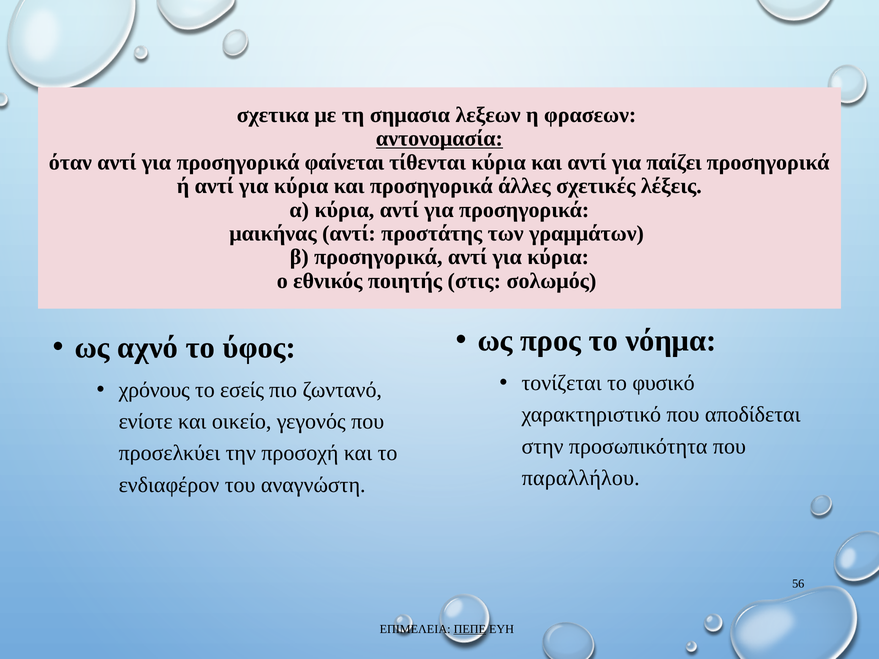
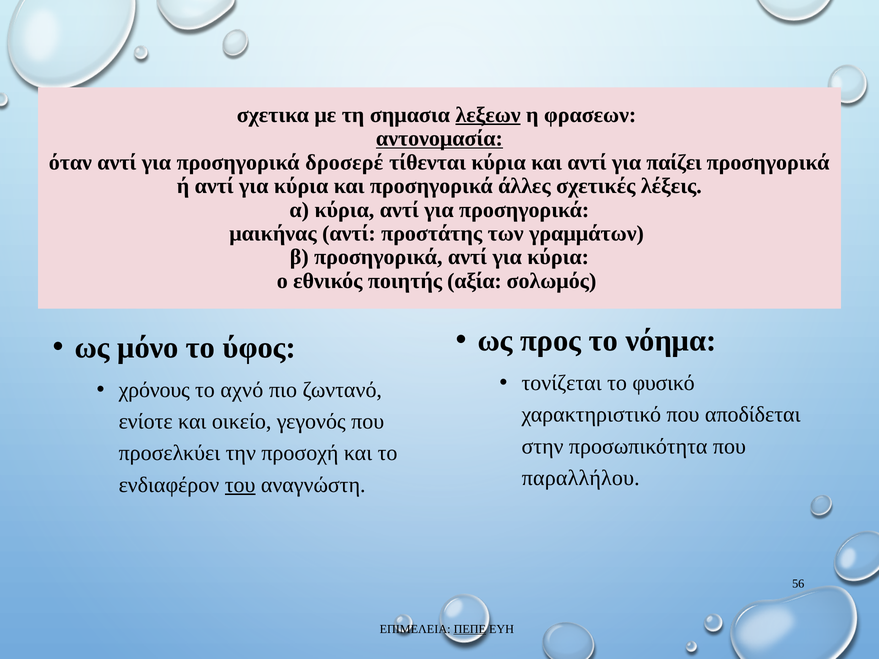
λεξεων underline: none -> present
φαίνεται: φαίνεται -> δροσερέ
στις: στις -> αξία
αχνό: αχνό -> μόνο
εσείς: εσείς -> αχνό
του underline: none -> present
